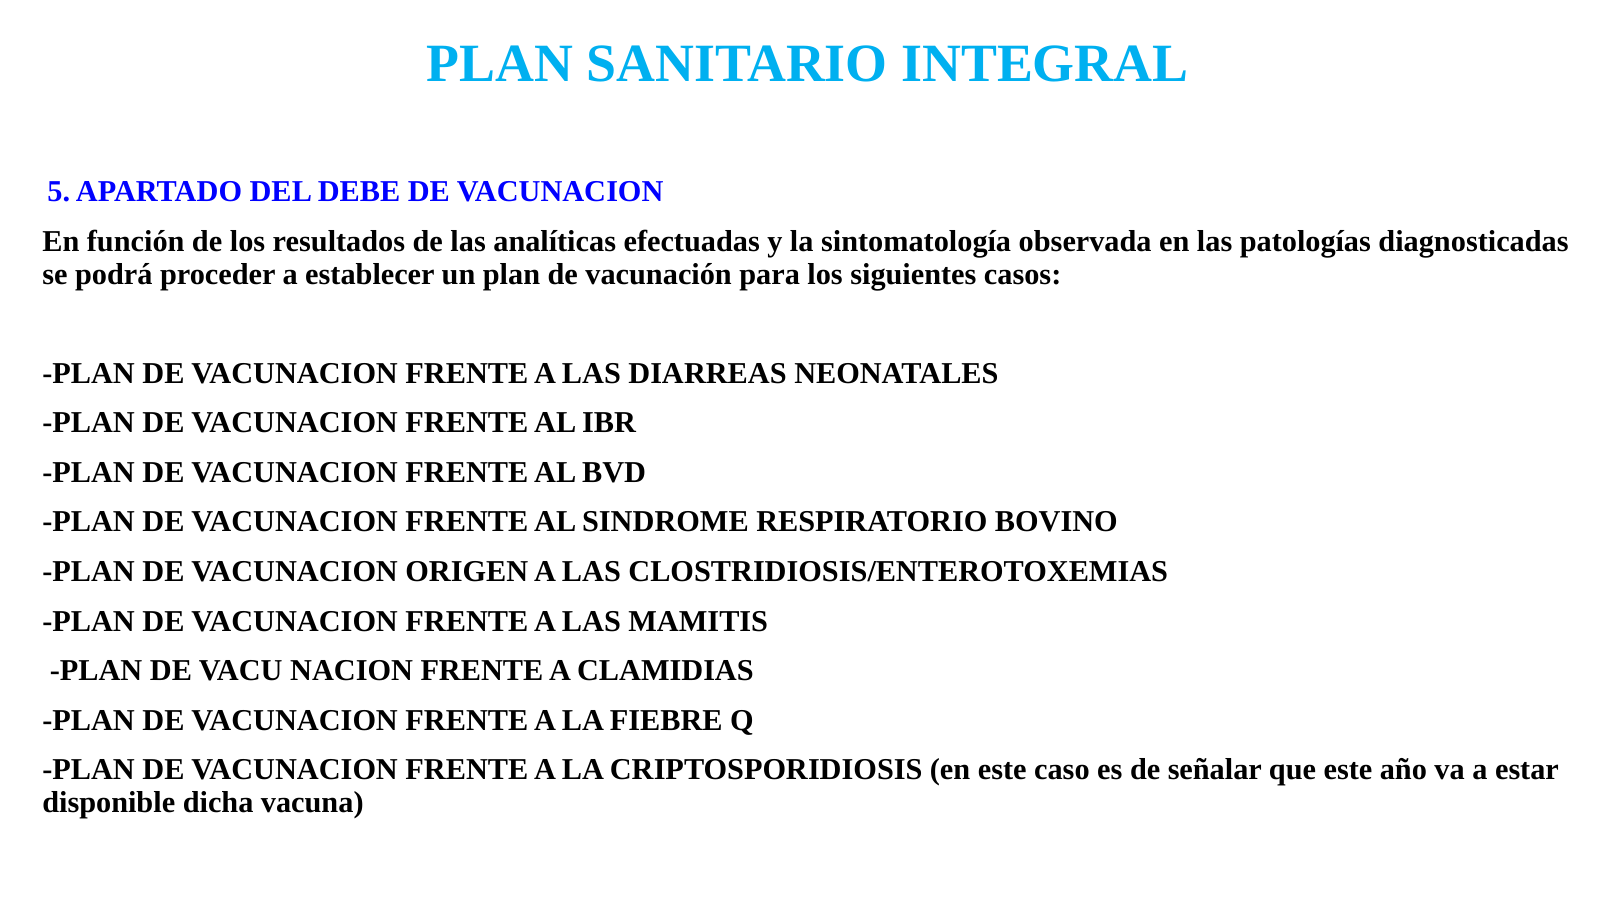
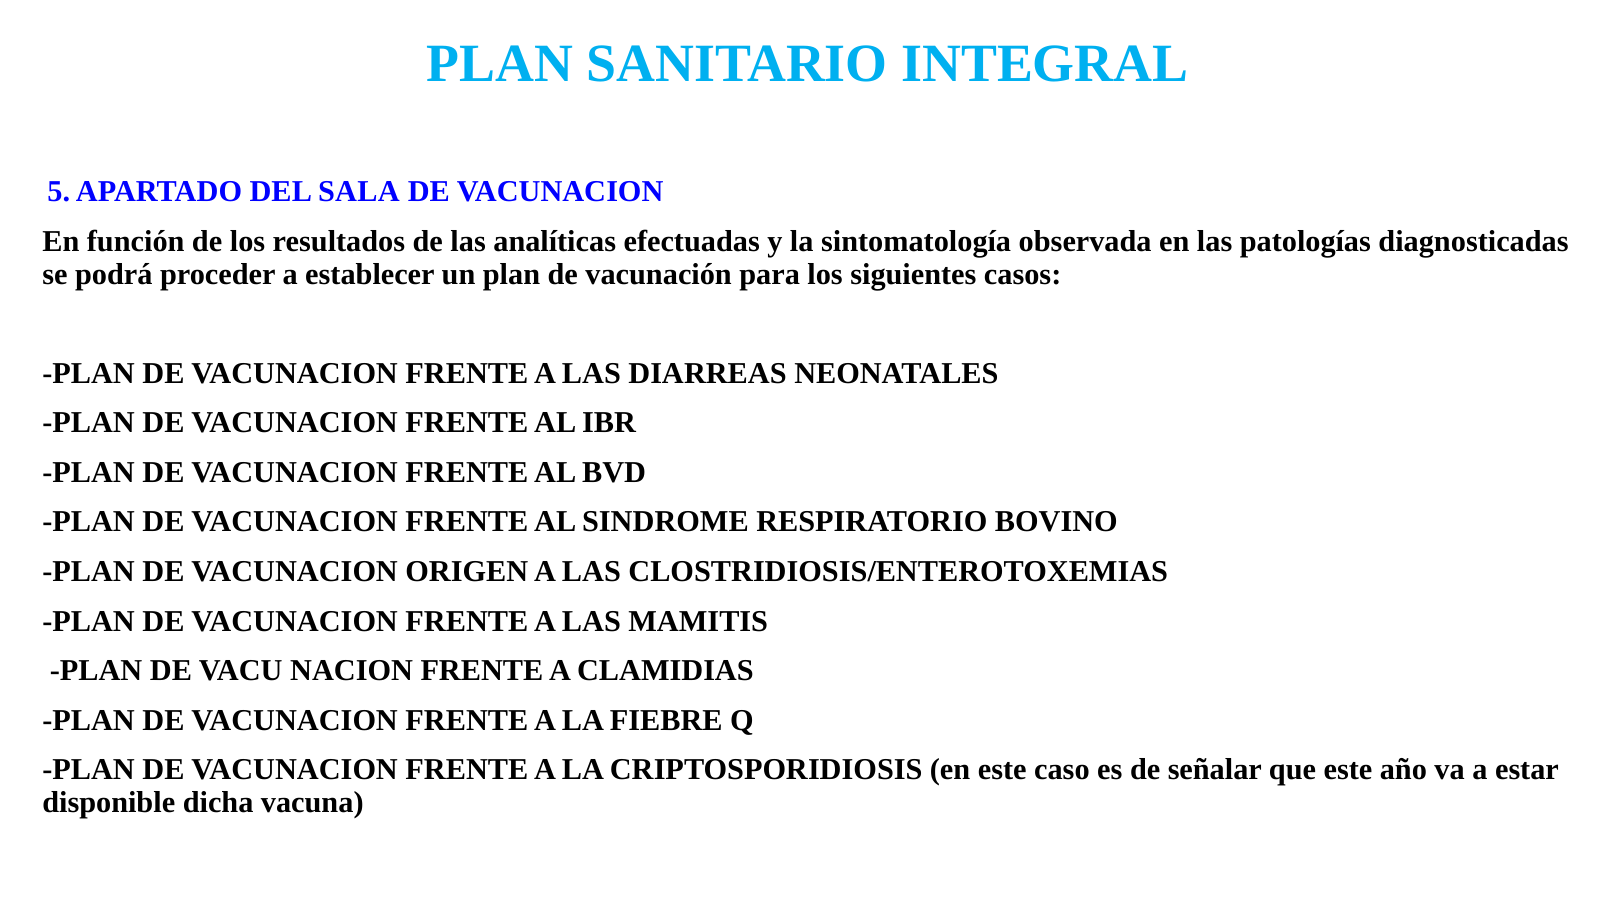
DEBE: DEBE -> SALA
